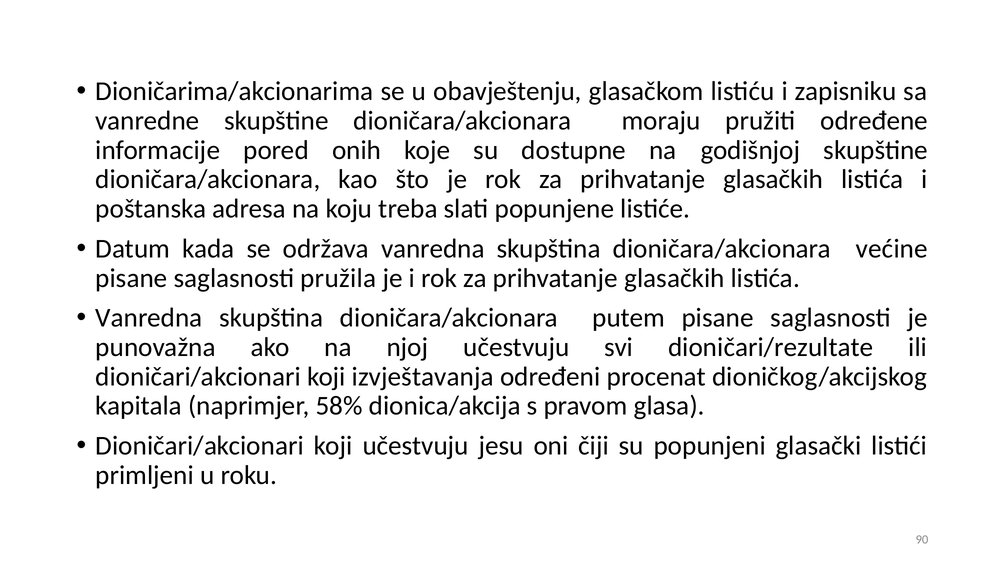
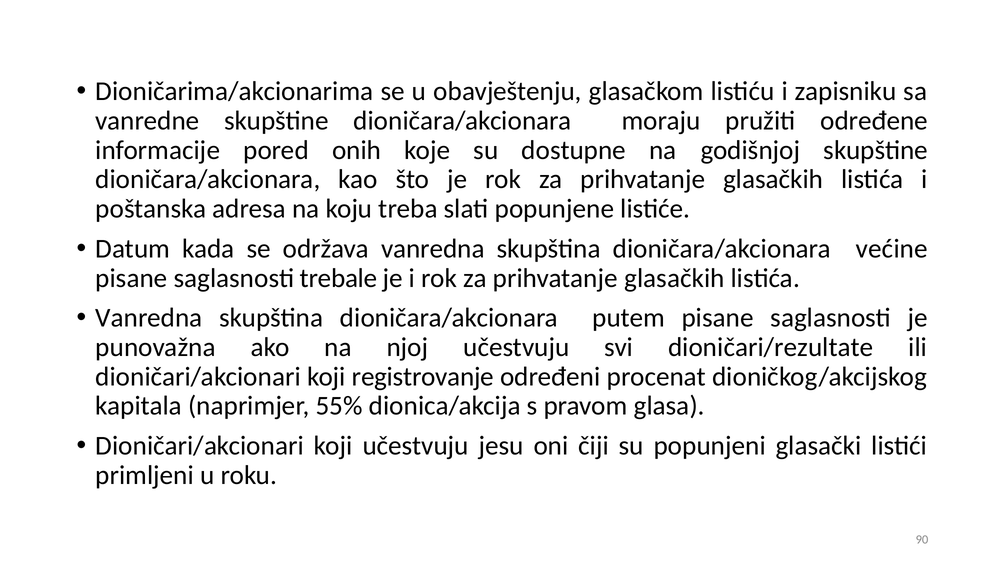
pružila: pružila -> trebale
izvještavanja: izvještavanja -> registrovanje
58%: 58% -> 55%
